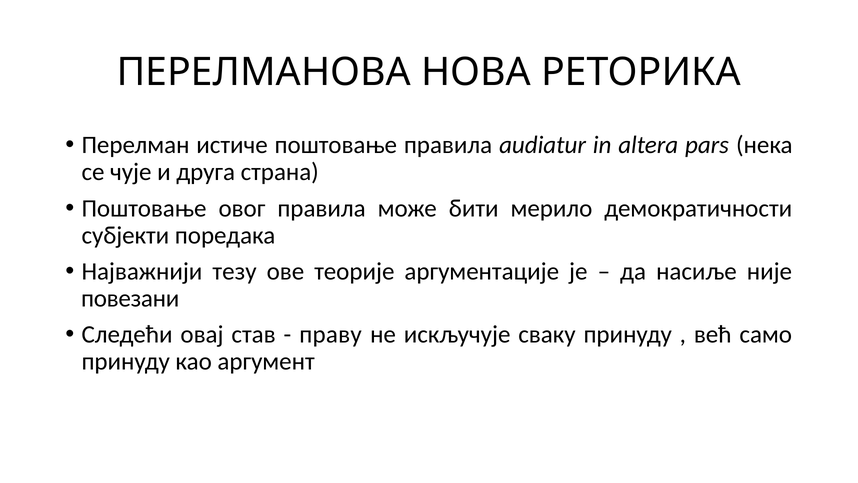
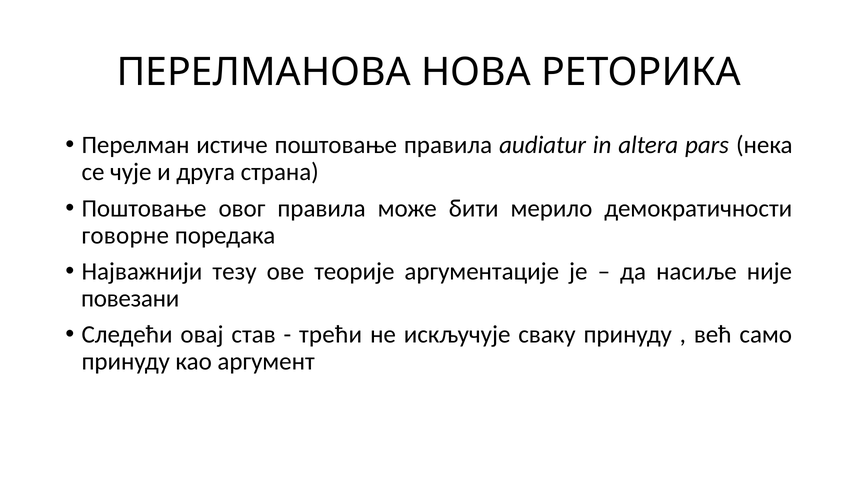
субјекти: субјекти -> говорне
праву: праву -> трећи
